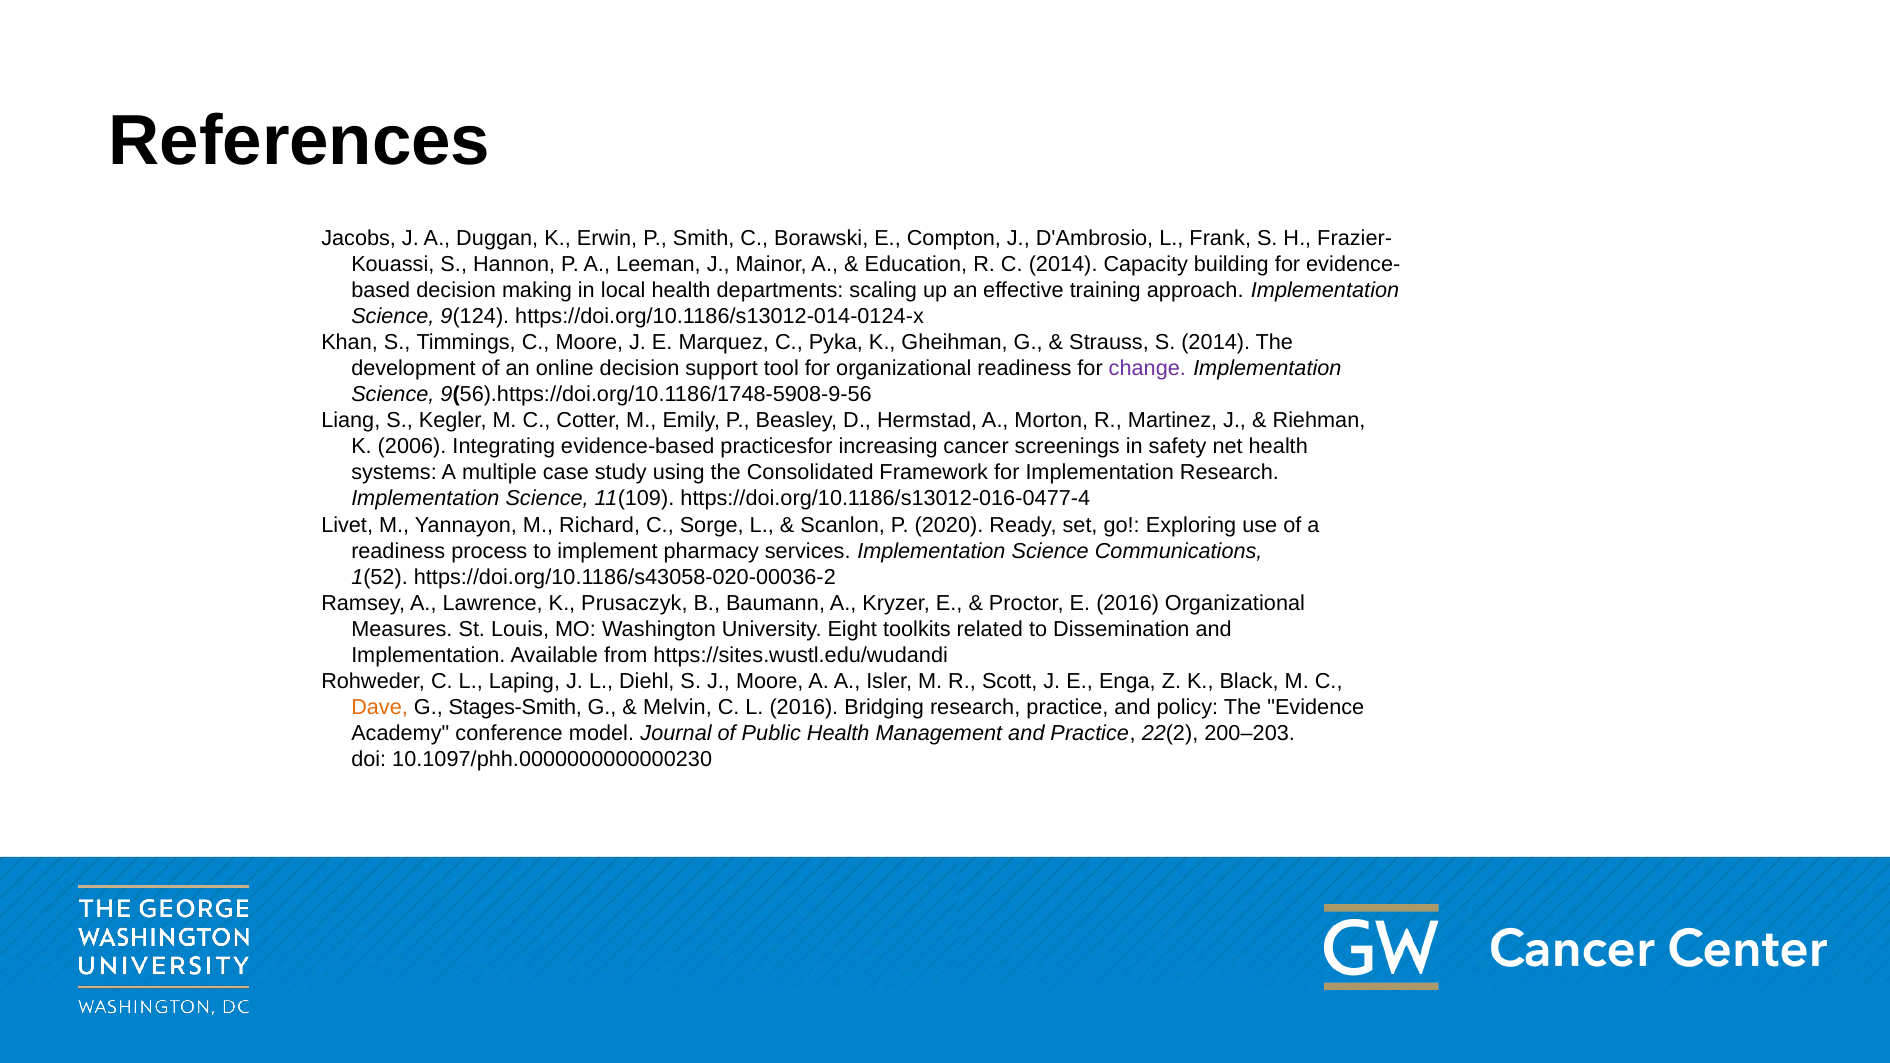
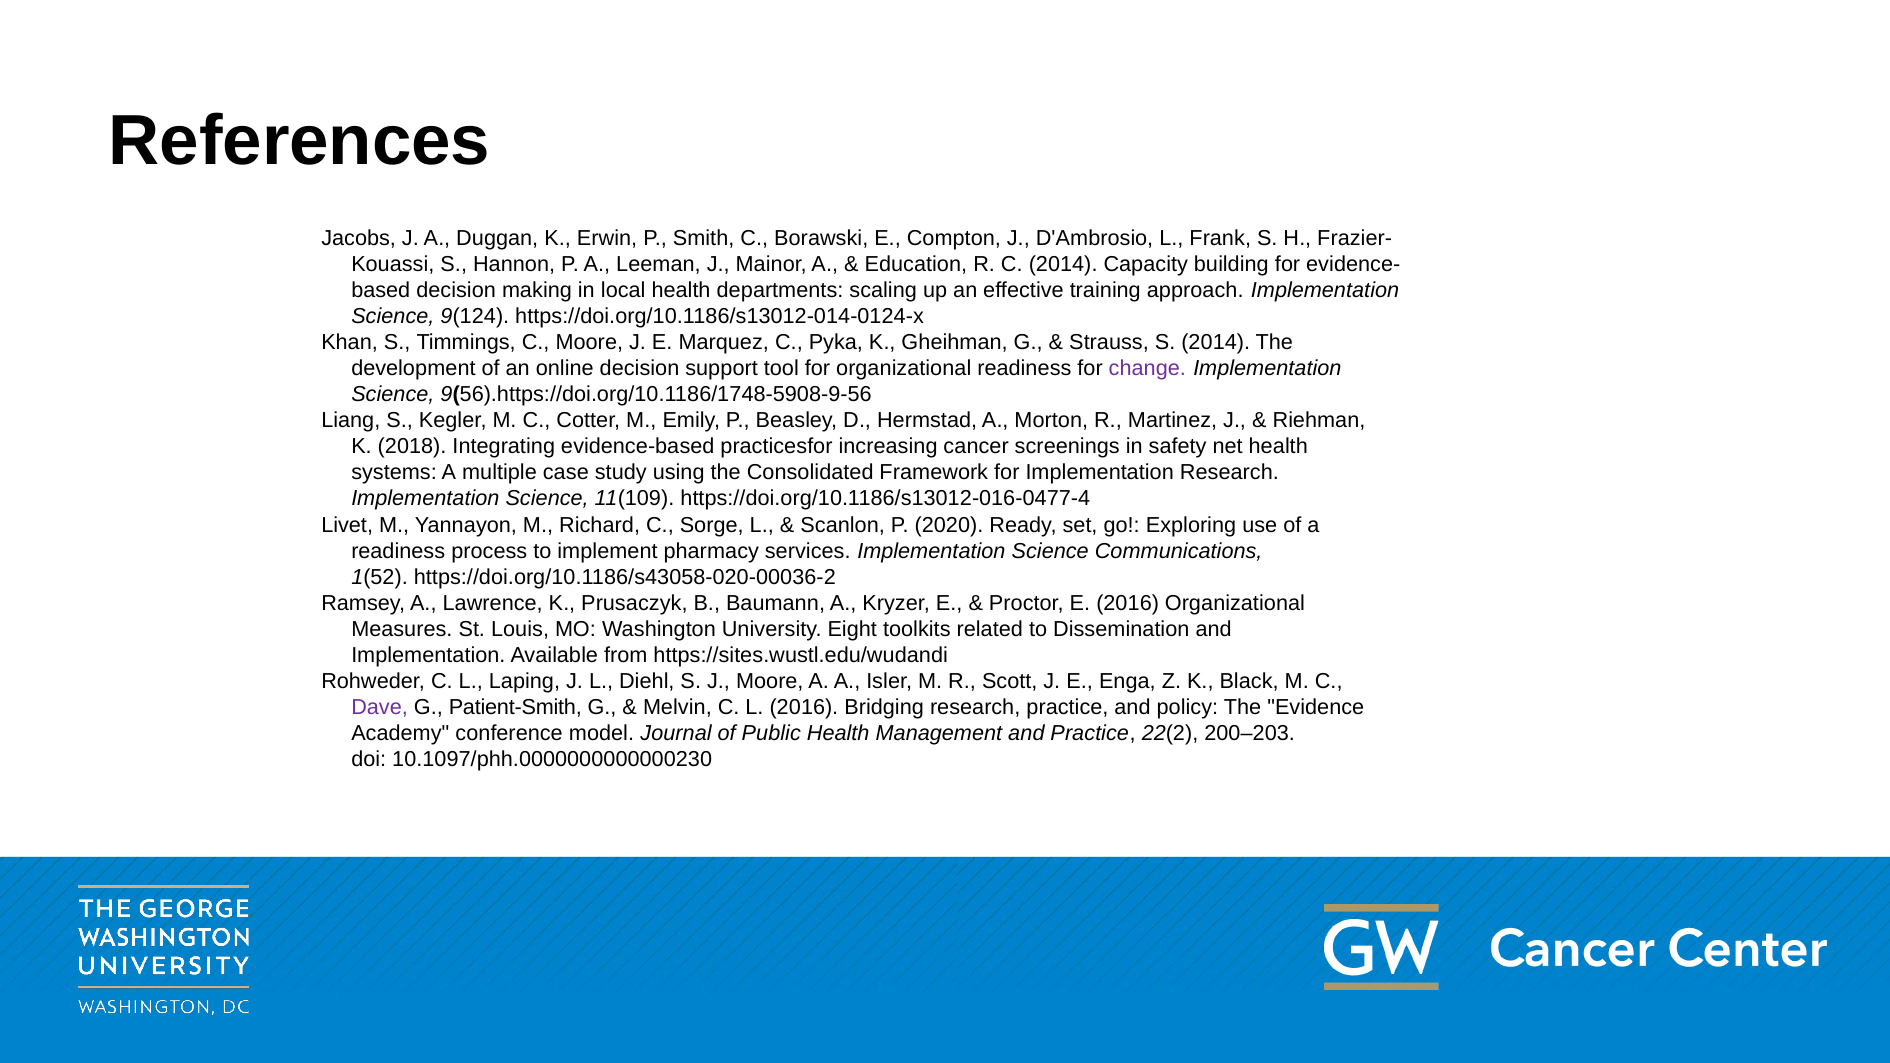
2006: 2006 -> 2018
Dave colour: orange -> purple
Stages-Smith: Stages-Smith -> Patient-Smith
